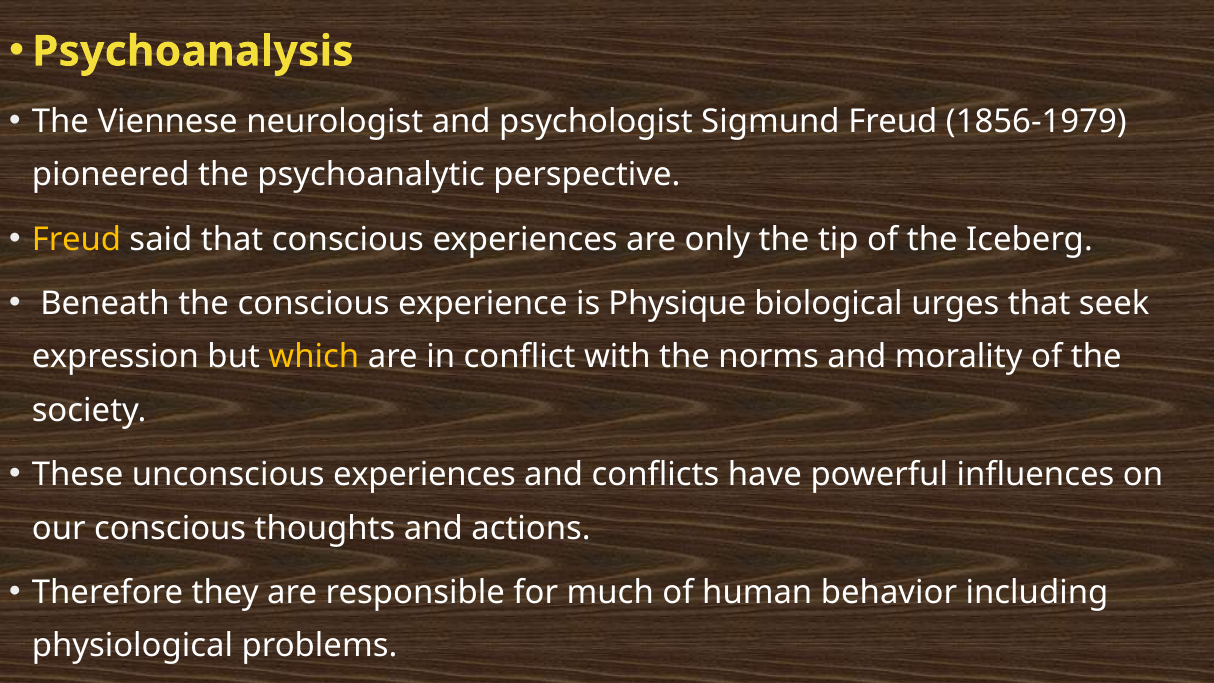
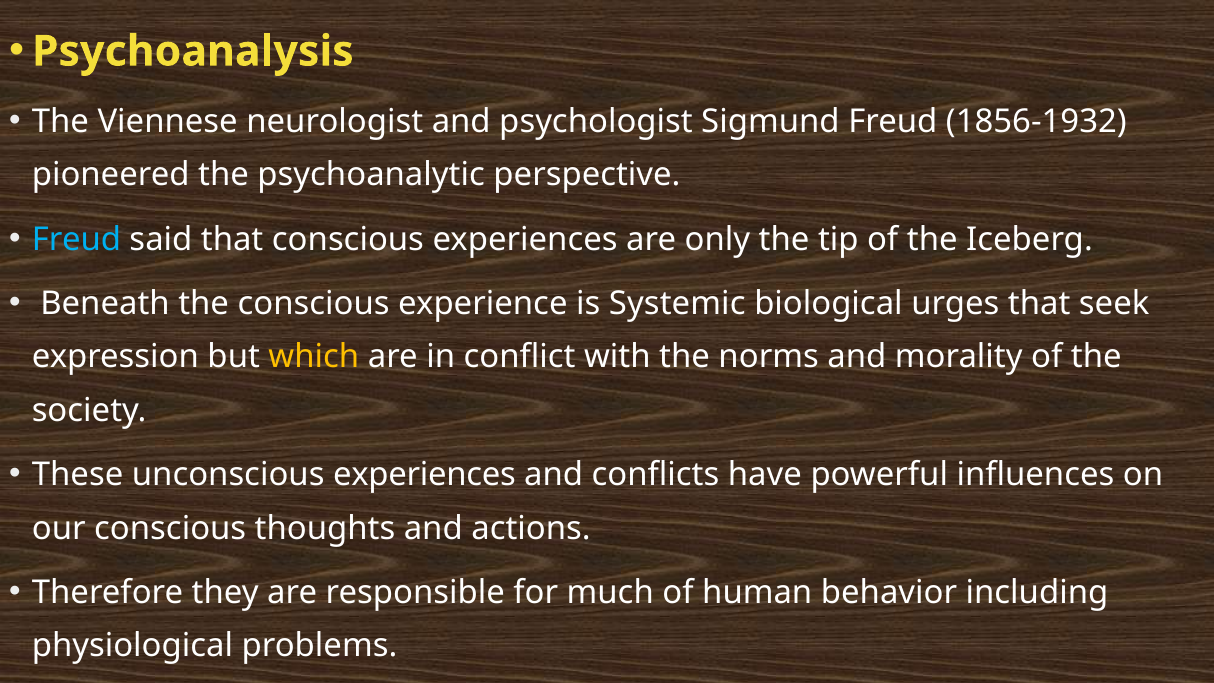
1856-1979: 1856-1979 -> 1856-1932
Freud at (76, 239) colour: yellow -> light blue
Physique: Physique -> Systemic
